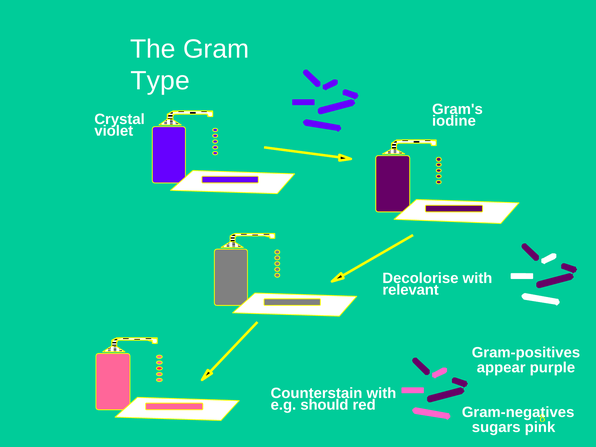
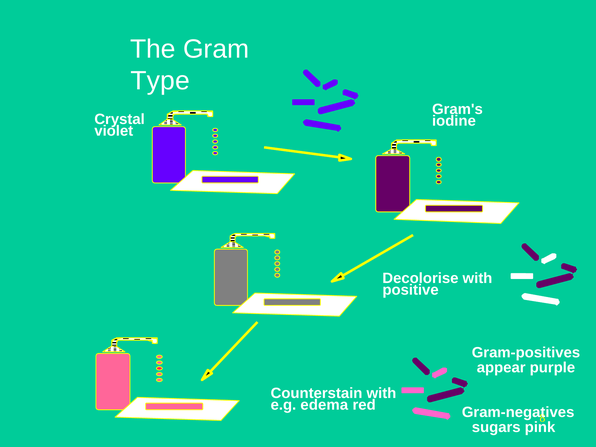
relevant: relevant -> positive
should: should -> edema
